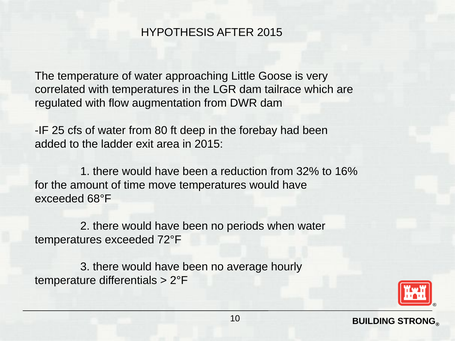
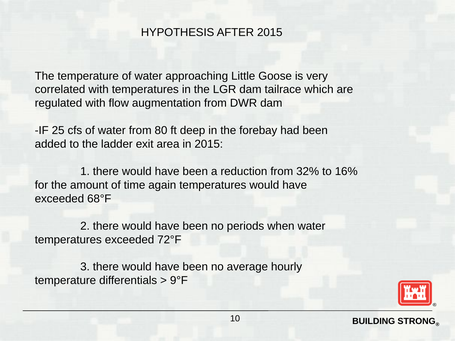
move: move -> again
2°F: 2°F -> 9°F
